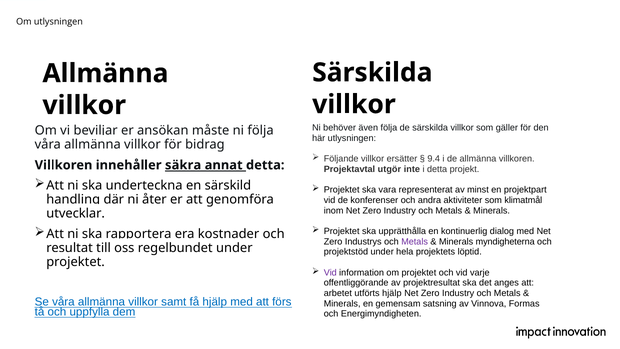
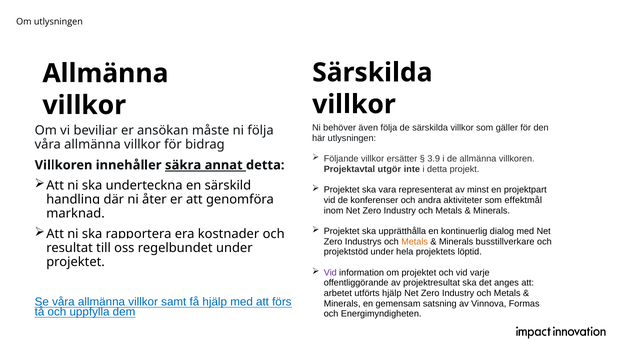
9.4: 9.4 -> 3.9
klimatmål: klimatmål -> effektmål
utvecklar: utvecklar -> marknad
Metals at (415, 241) colour: purple -> orange
myndigheterna: myndigheterna -> busstillverkare
